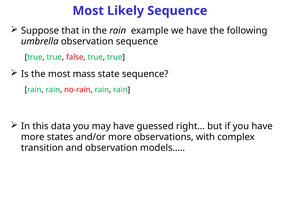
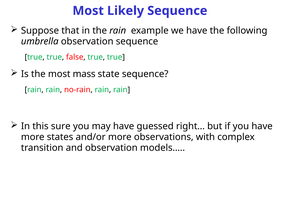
data: data -> sure
